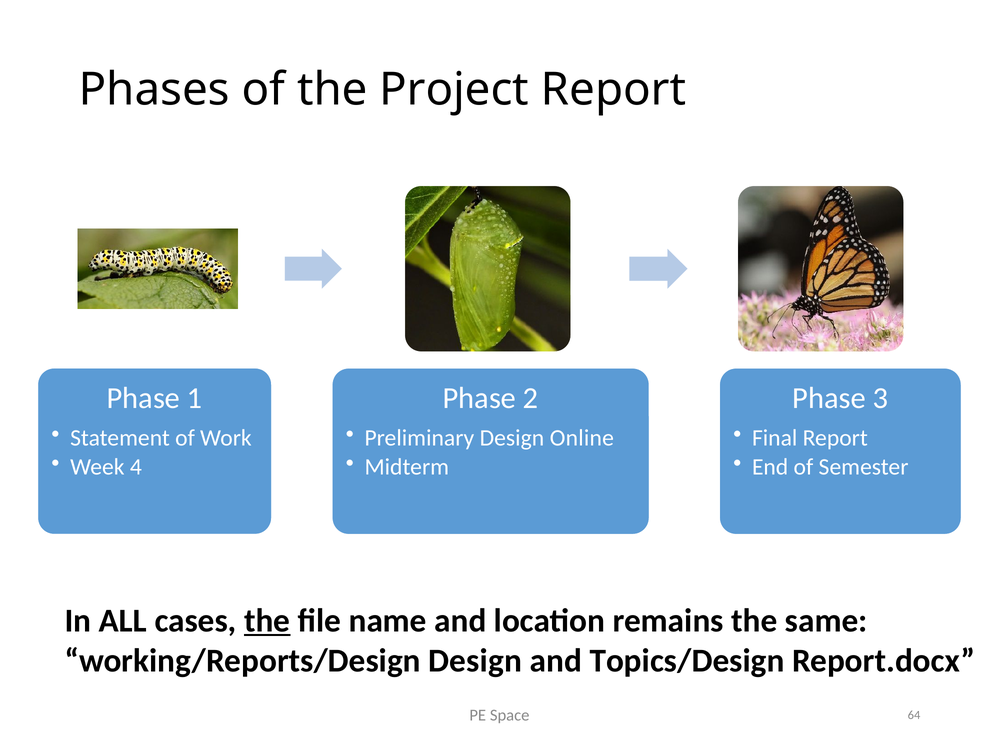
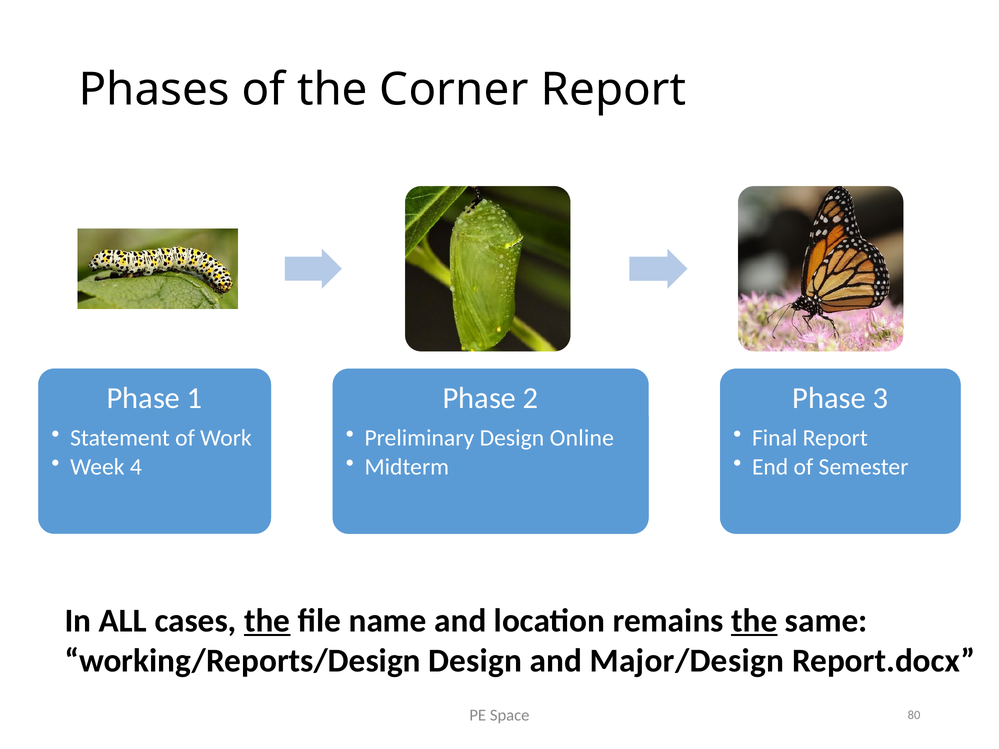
Project: Project -> Corner
the at (754, 621) underline: none -> present
Topics/Design: Topics/Design -> Major/Design
64: 64 -> 80
